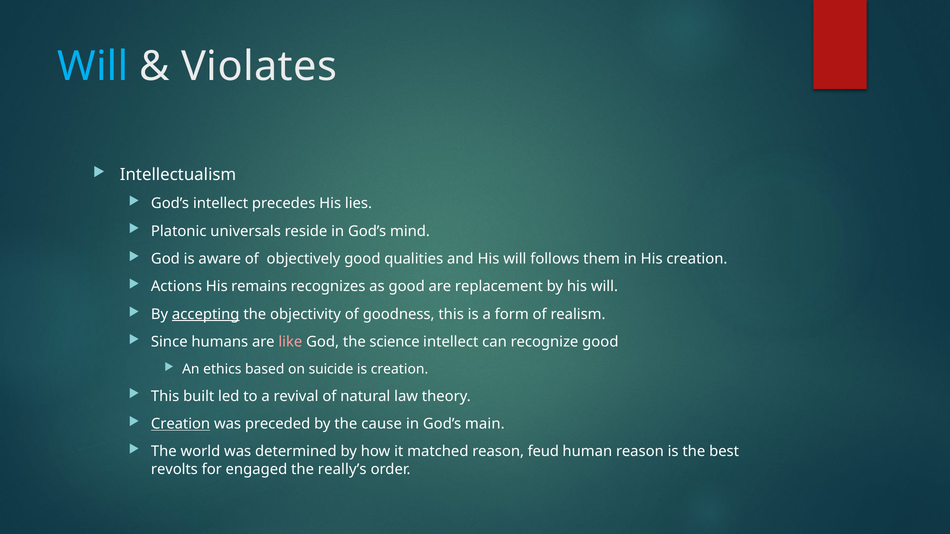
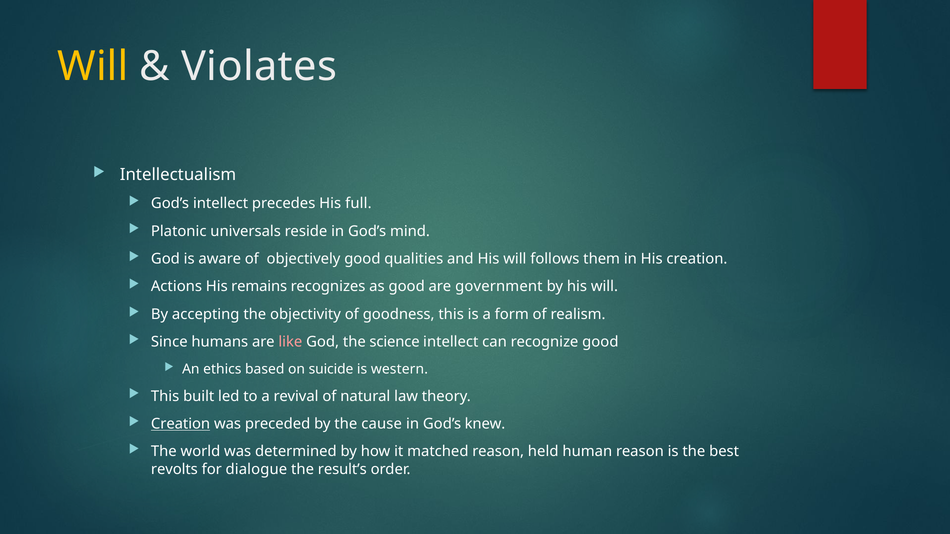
Will at (93, 67) colour: light blue -> yellow
lies: lies -> full
replacement: replacement -> government
accepting underline: present -> none
is creation: creation -> western
main: main -> knew
feud: feud -> held
engaged: engaged -> dialogue
really’s: really’s -> result’s
